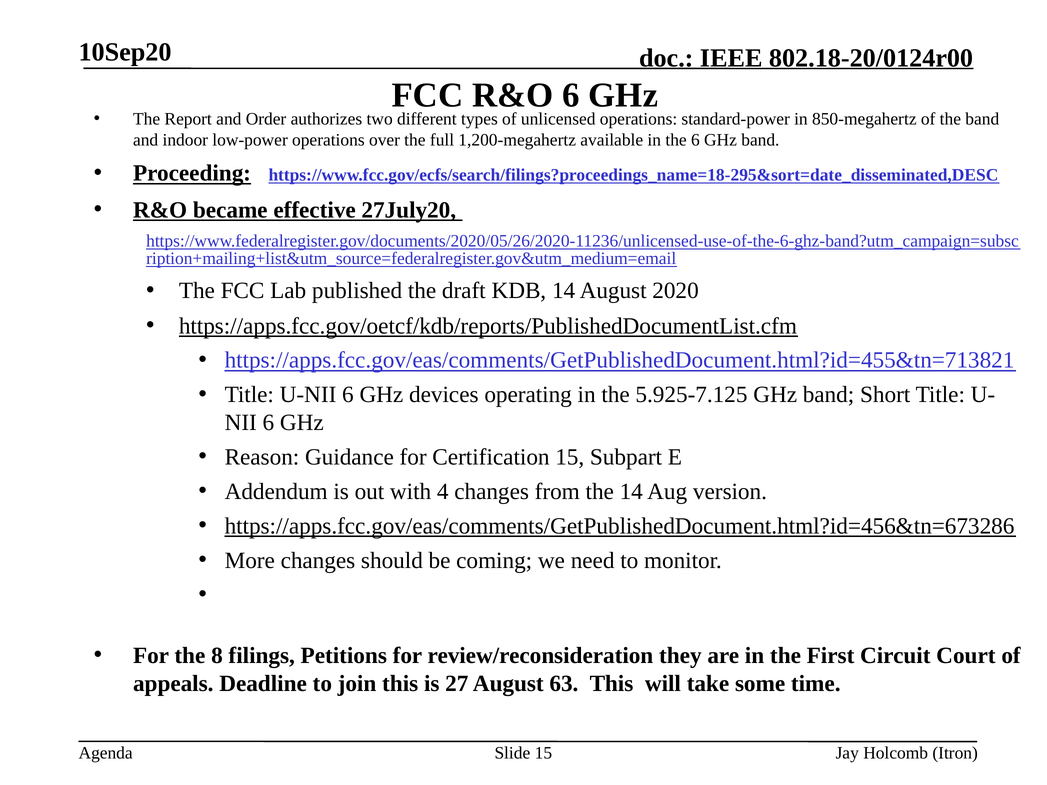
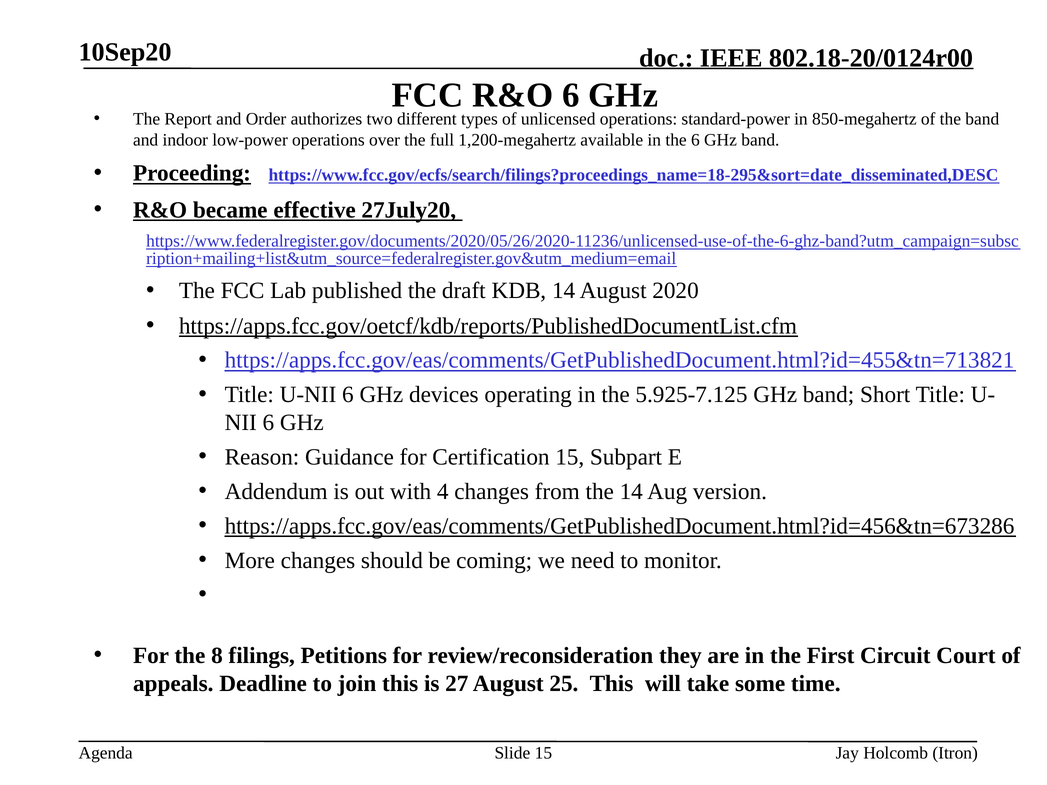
63: 63 -> 25
